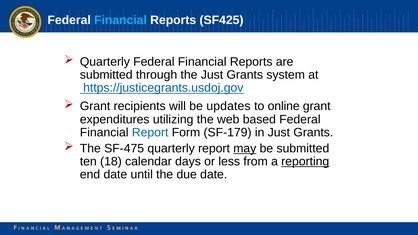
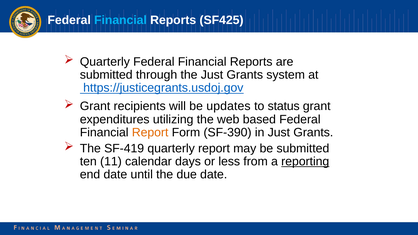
online: online -> status
Report at (150, 133) colour: blue -> orange
SF-179: SF-179 -> SF-390
SF-475: SF-475 -> SF-419
may underline: present -> none
18: 18 -> 11
